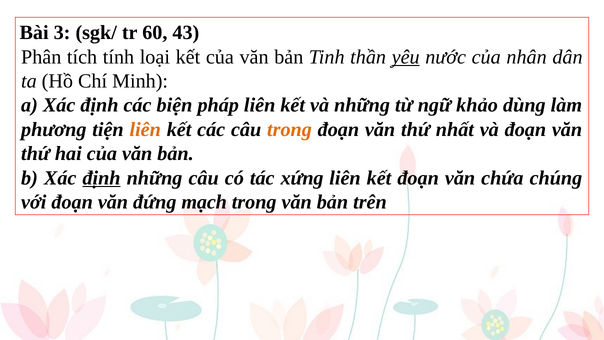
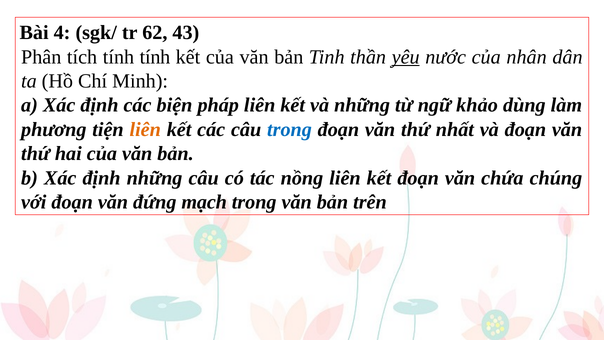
3: 3 -> 4
60: 60 -> 62
tính loại: loại -> tính
trong at (289, 129) colour: orange -> blue
định at (102, 178) underline: present -> none
xứng: xứng -> nồng
